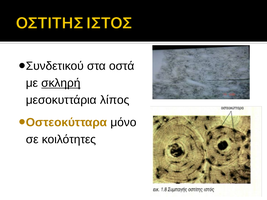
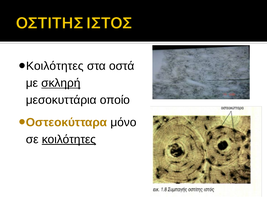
Συνδετικού at (55, 66): Συνδετικού -> Κοιλότητες
λίπος: λίπος -> οποίο
κοιλότητες at (69, 140) underline: none -> present
